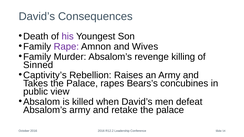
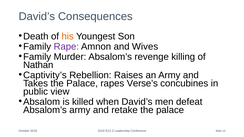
his colour: purple -> orange
Sinned: Sinned -> Nathan
Bears’s: Bears’s -> Verse’s
